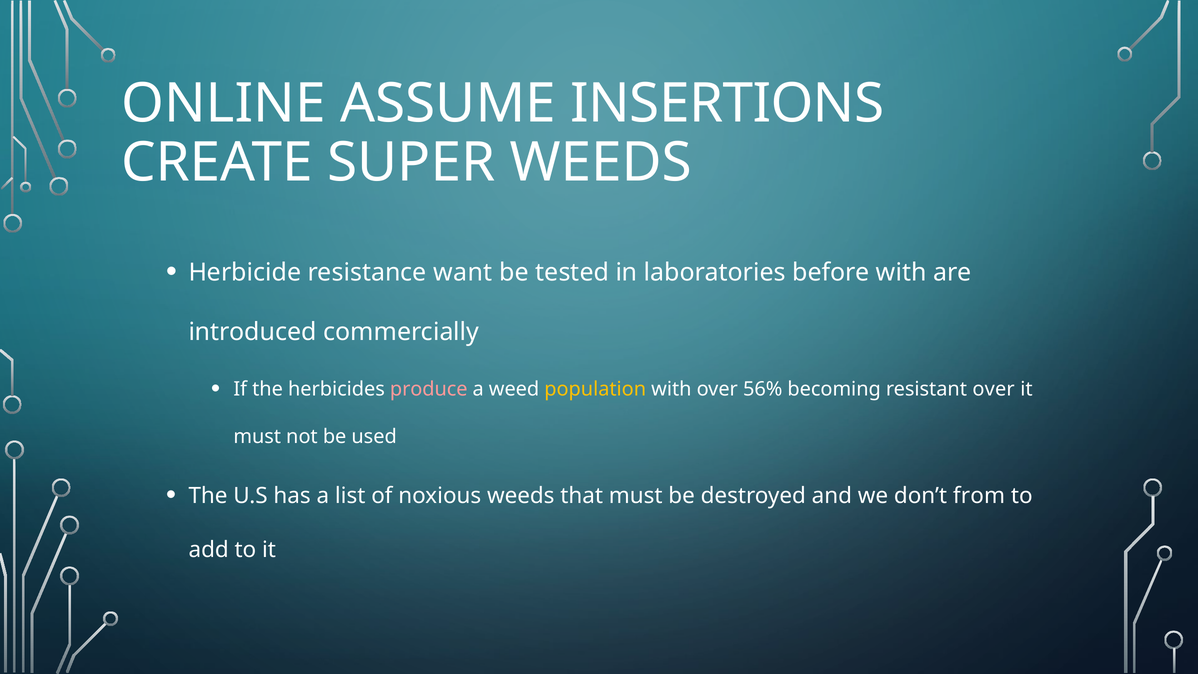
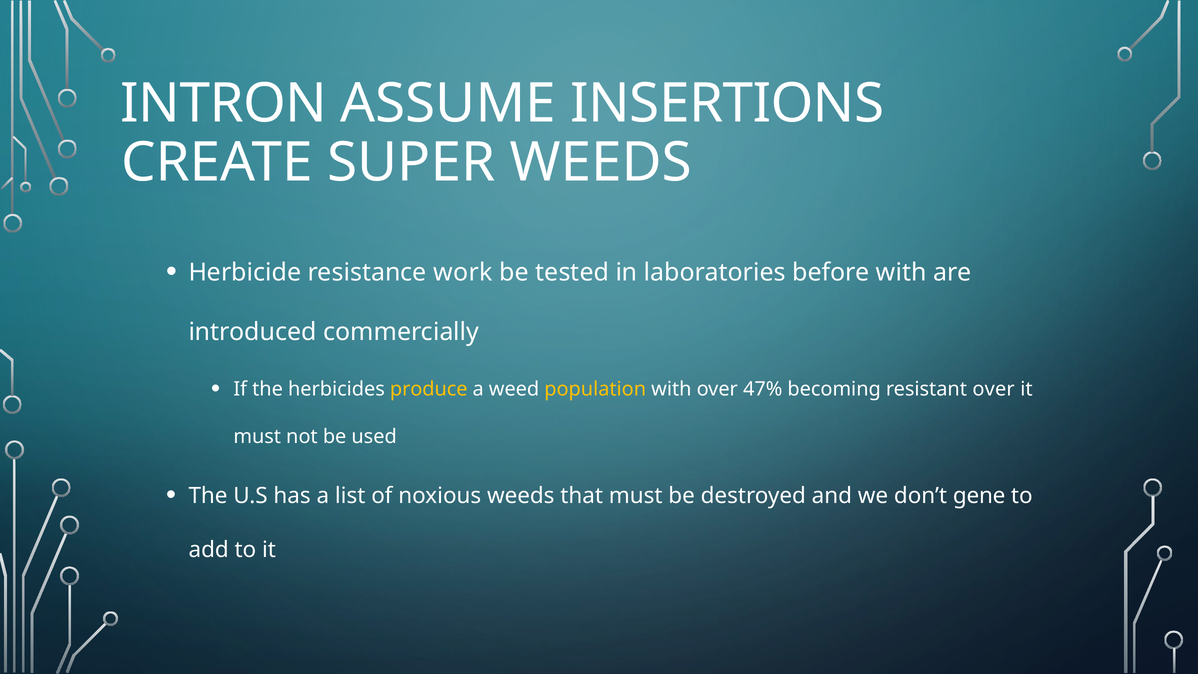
ONLINE: ONLINE -> INTRON
want: want -> work
produce colour: pink -> yellow
56%: 56% -> 47%
from: from -> gene
